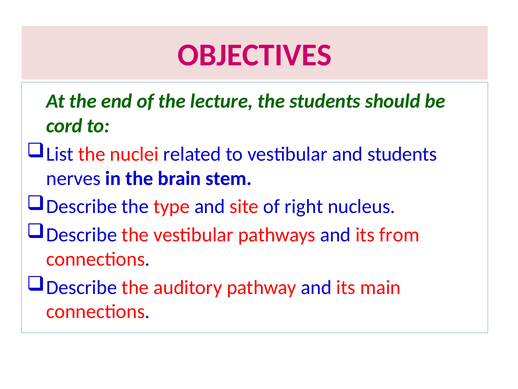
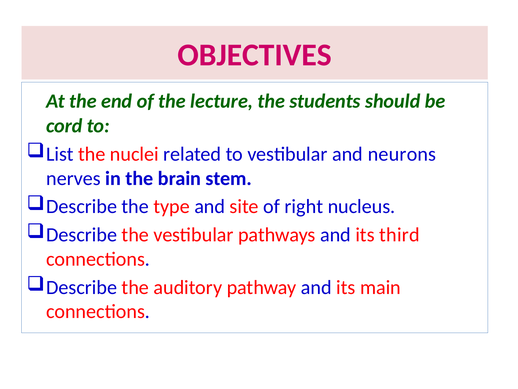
and students: students -> neurons
from: from -> third
